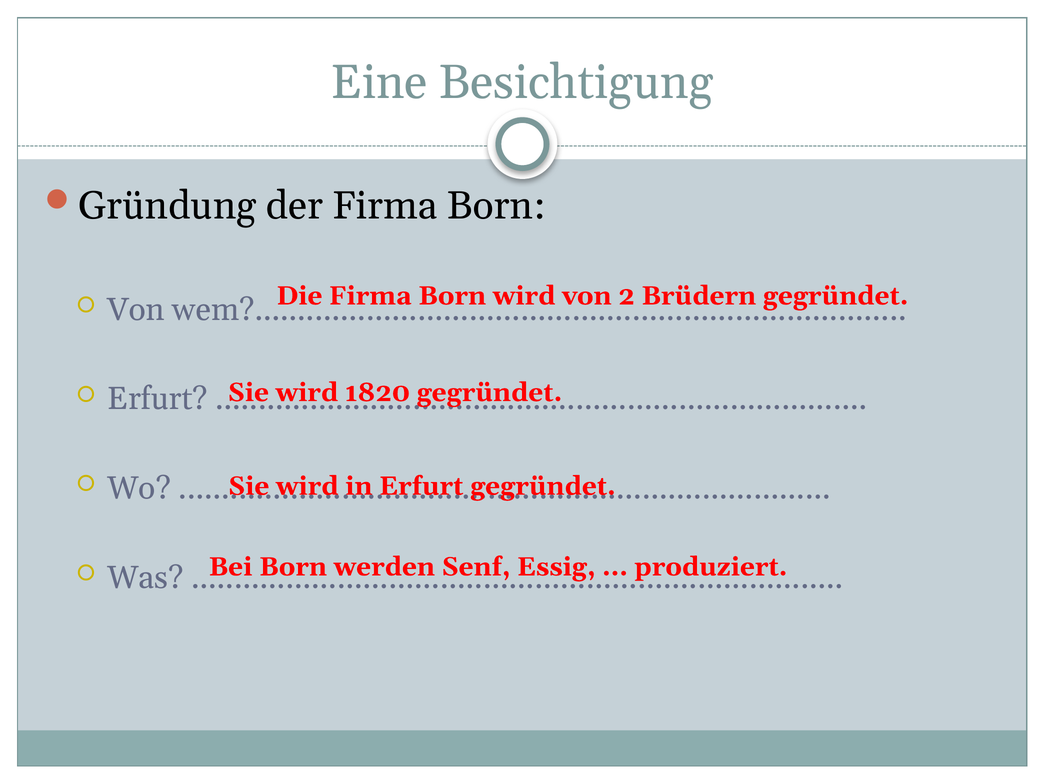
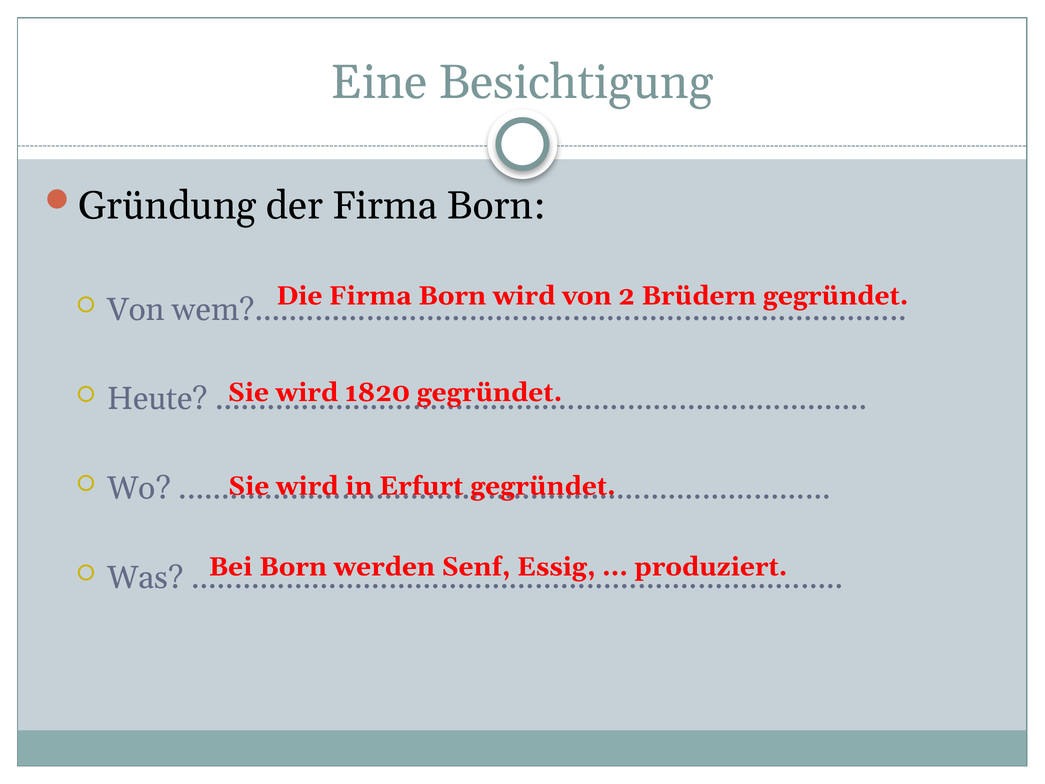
Erfurt at (158, 399): Erfurt -> Heute
